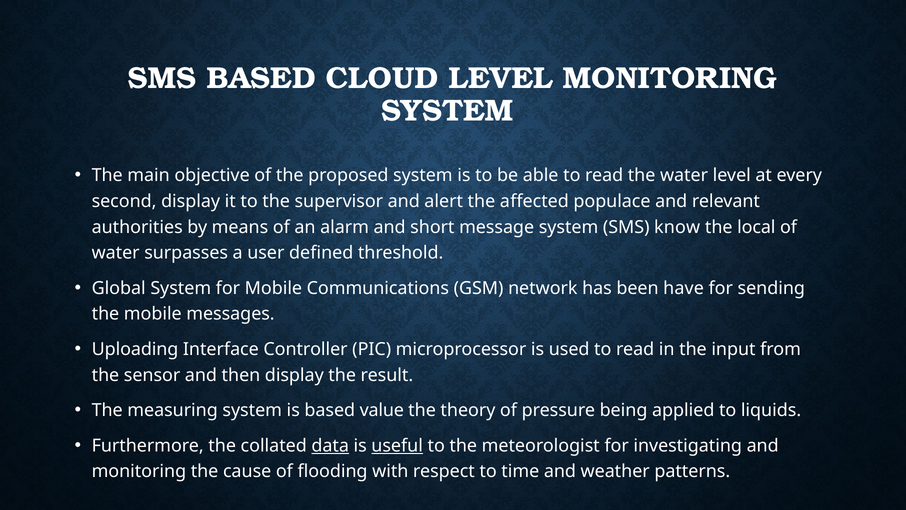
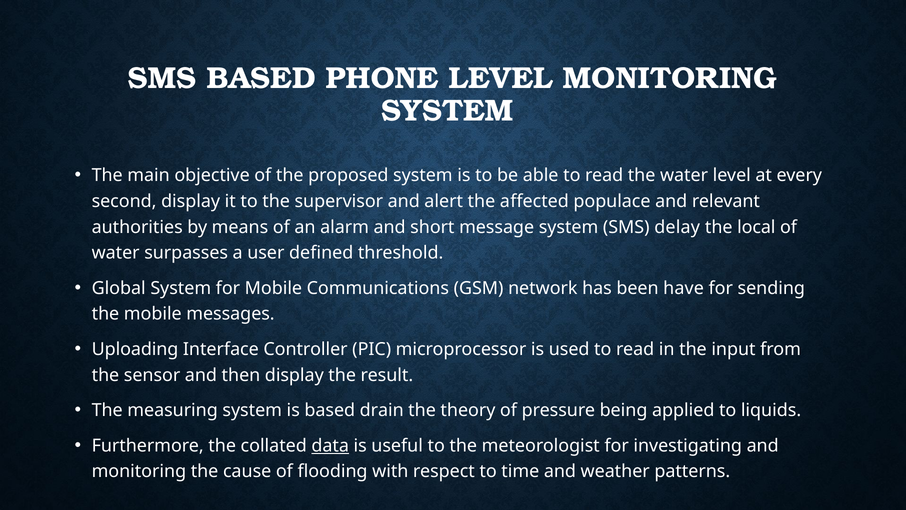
CLOUD: CLOUD -> PHONE
know: know -> delay
value: value -> drain
useful underline: present -> none
